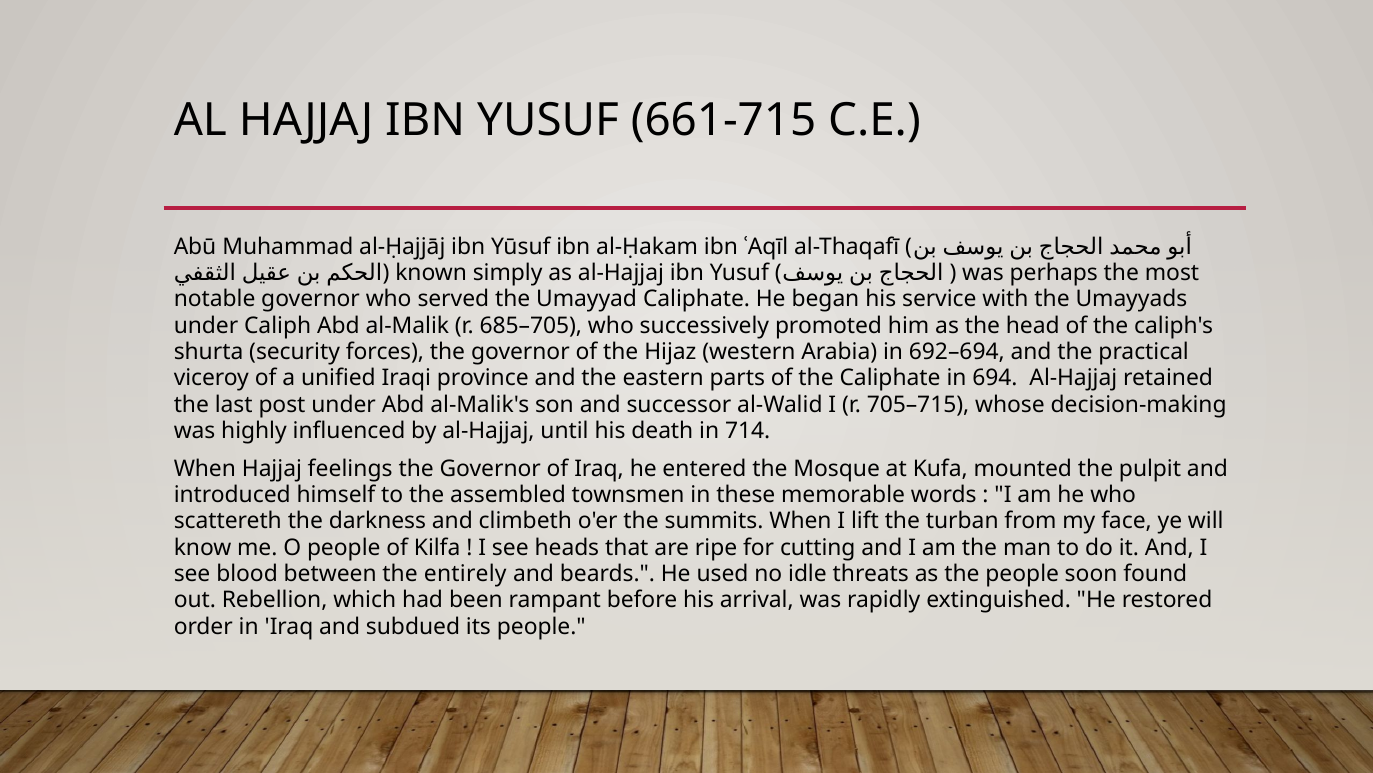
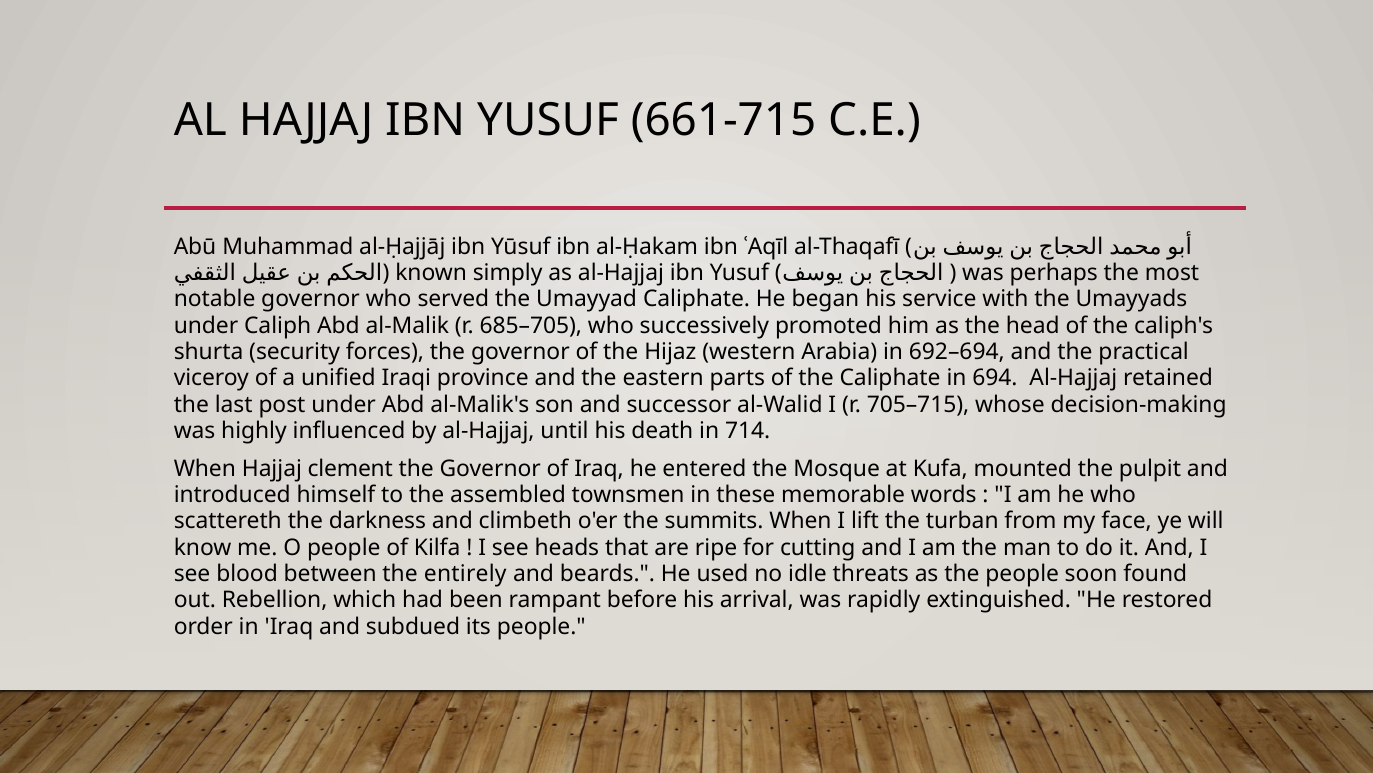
feelings: feelings -> clement
